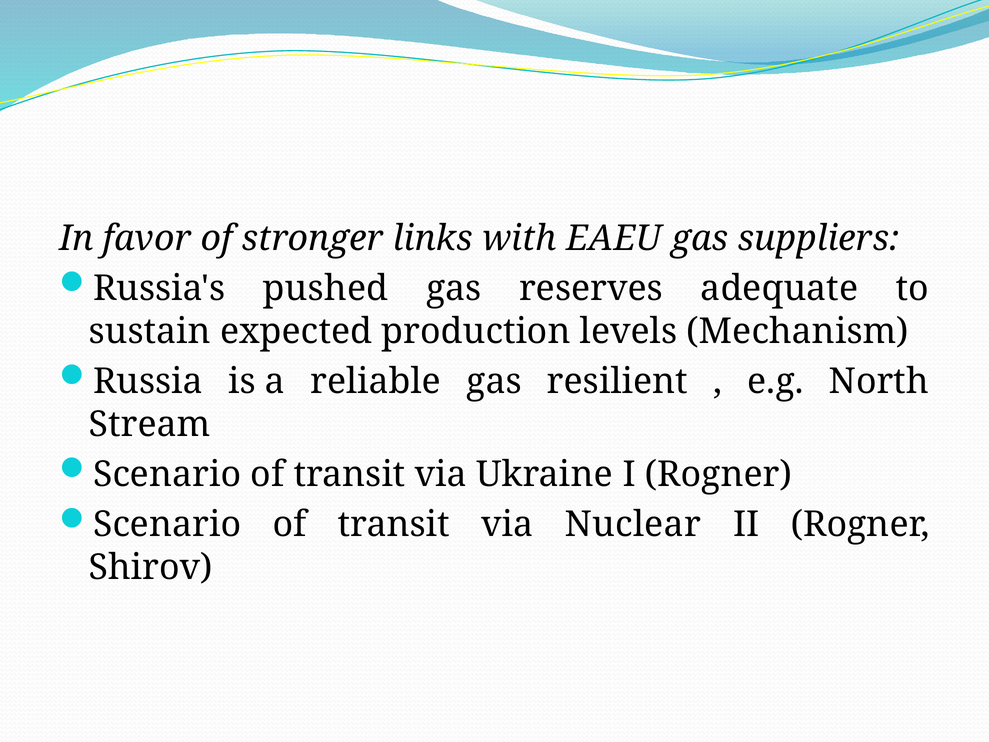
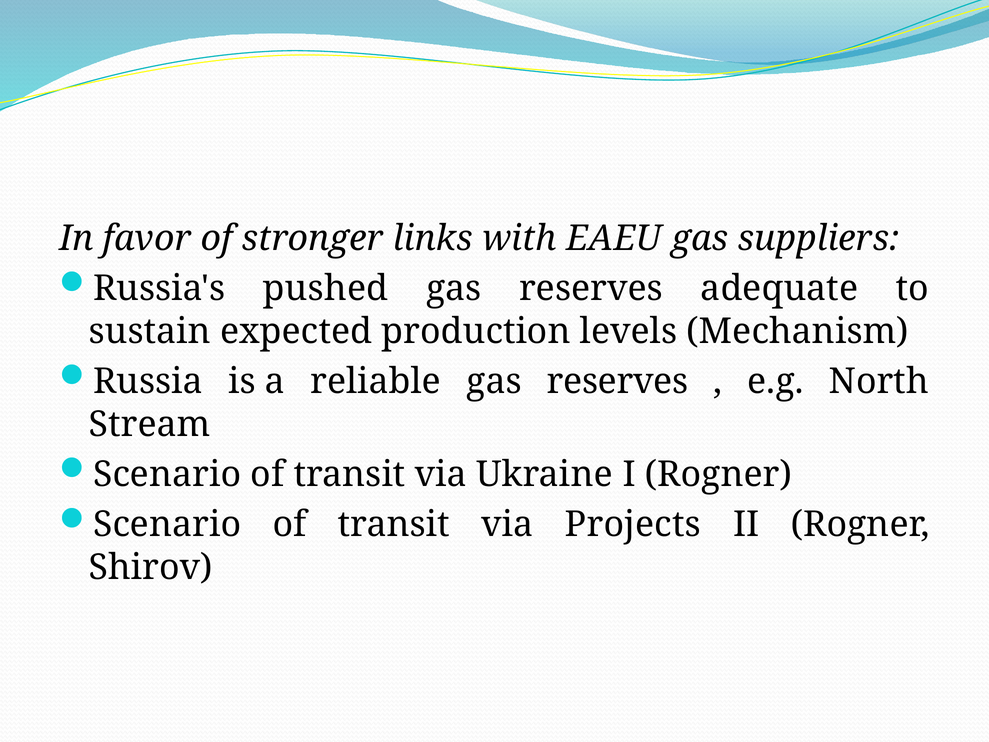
reliable gas resilient: resilient -> reserves
Nuclear: Nuclear -> Projects
